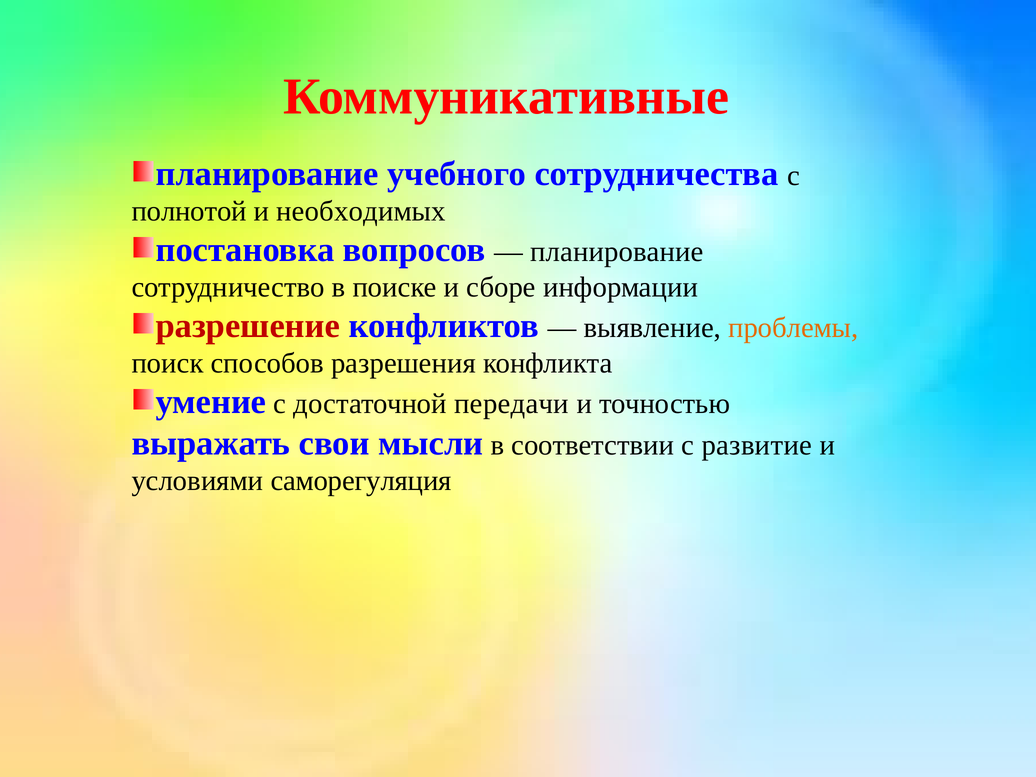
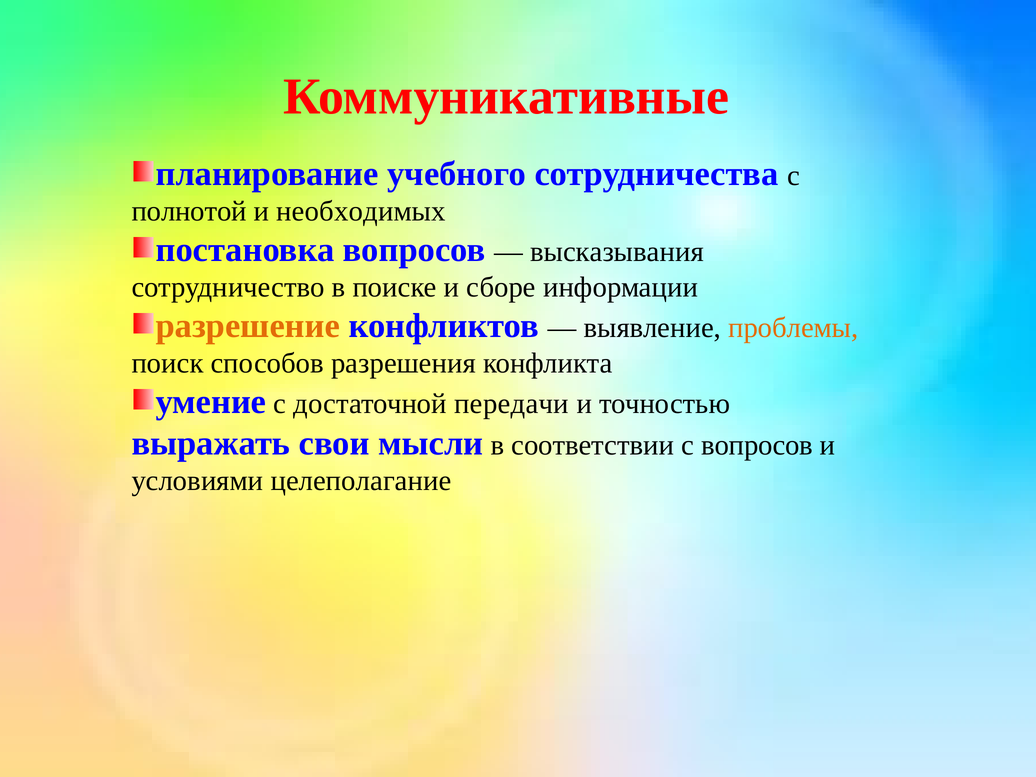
планирование at (617, 252): планирование -> высказывания
разрешение colour: red -> orange
с развитие: развитие -> вопросов
саморегуляция: саморегуляция -> целеполагание
